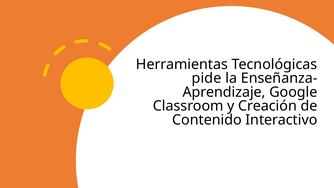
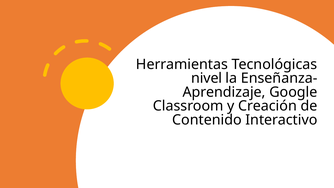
pide: pide -> nivel
